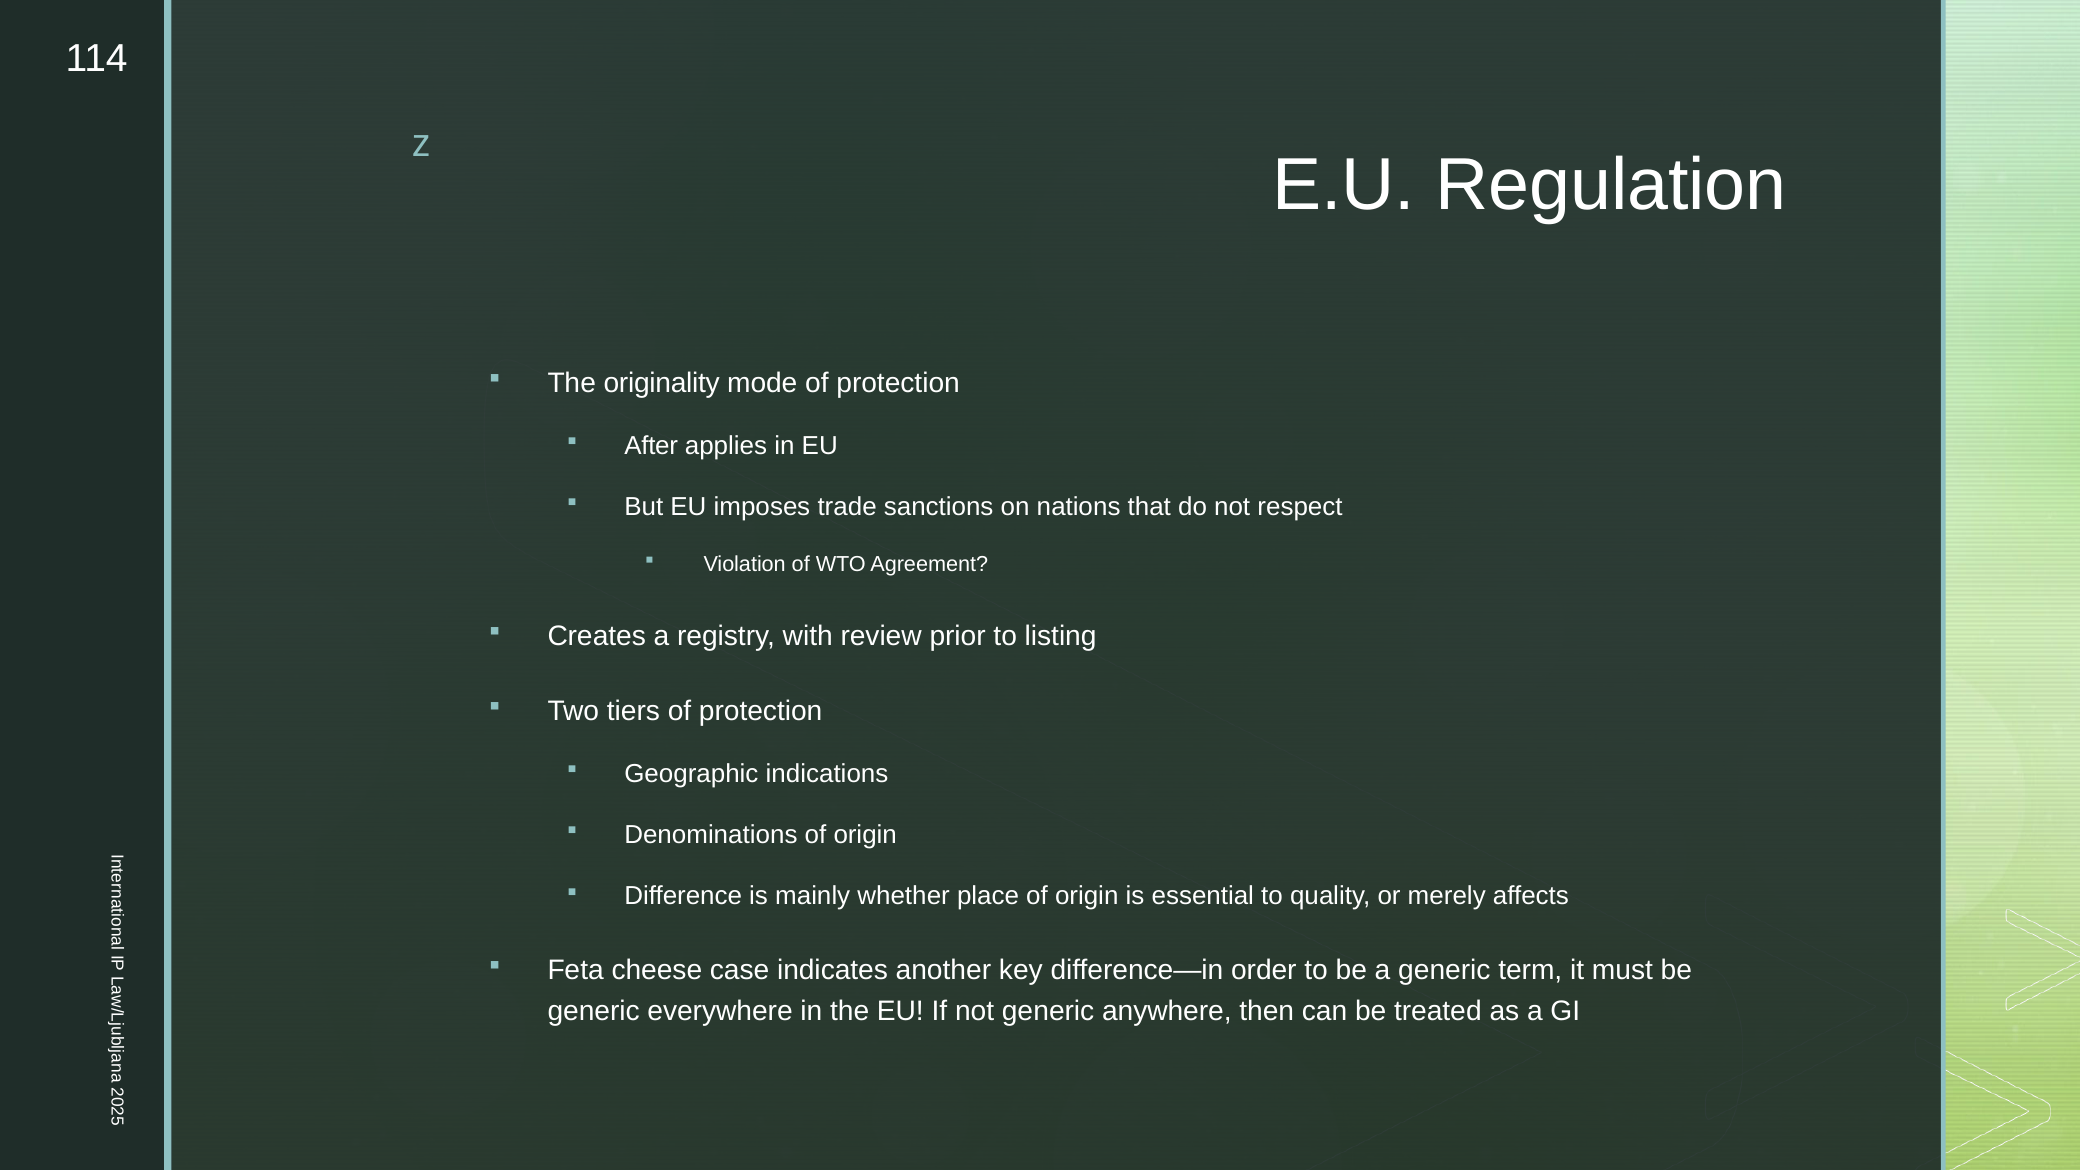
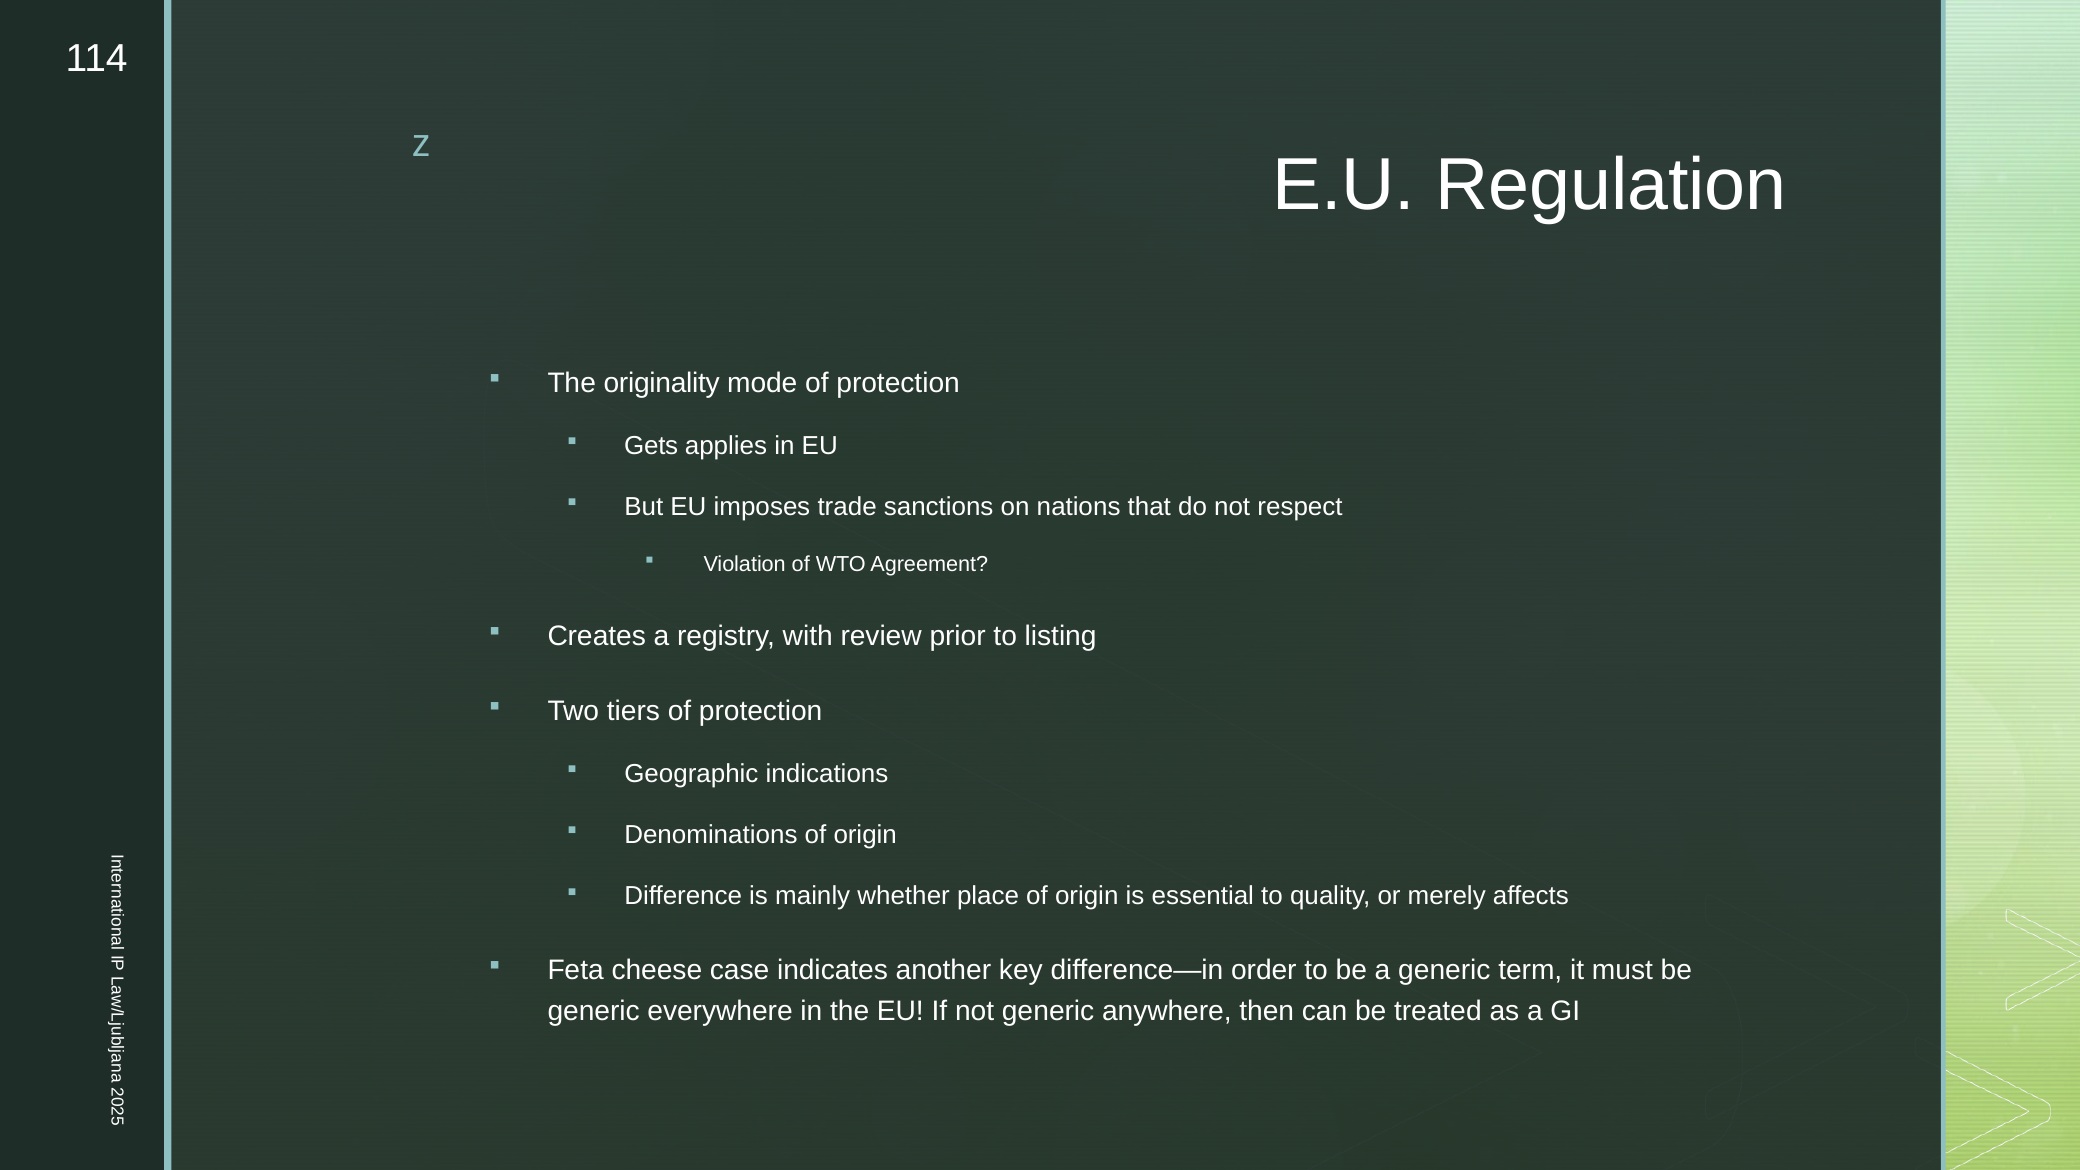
After: After -> Gets
